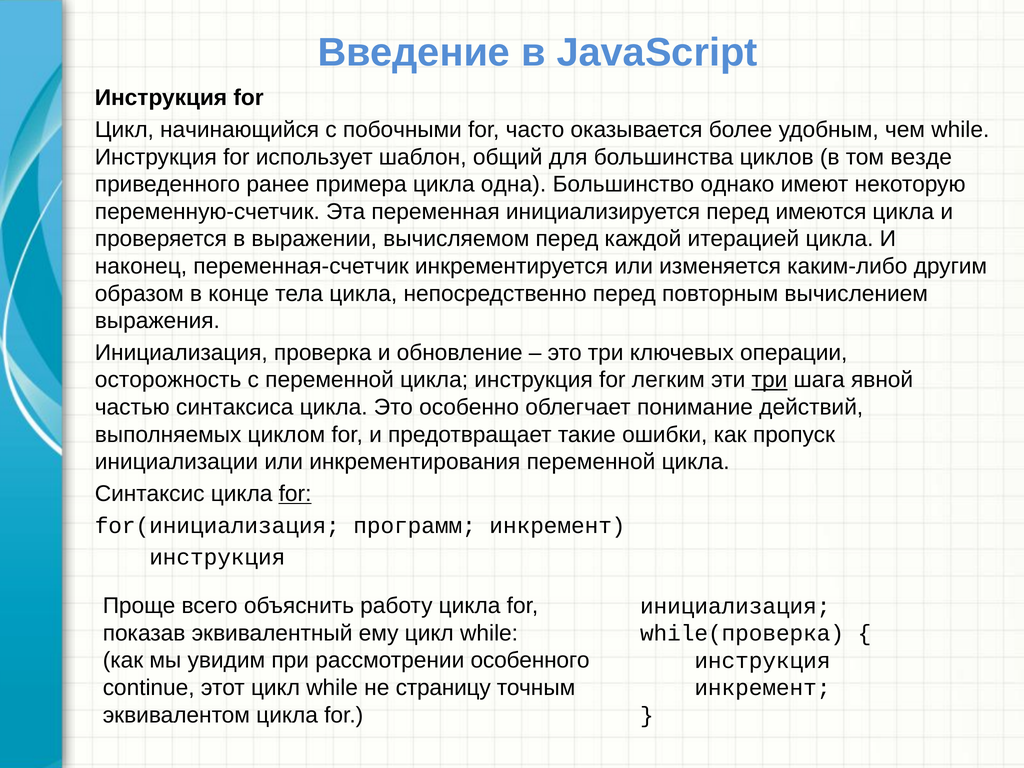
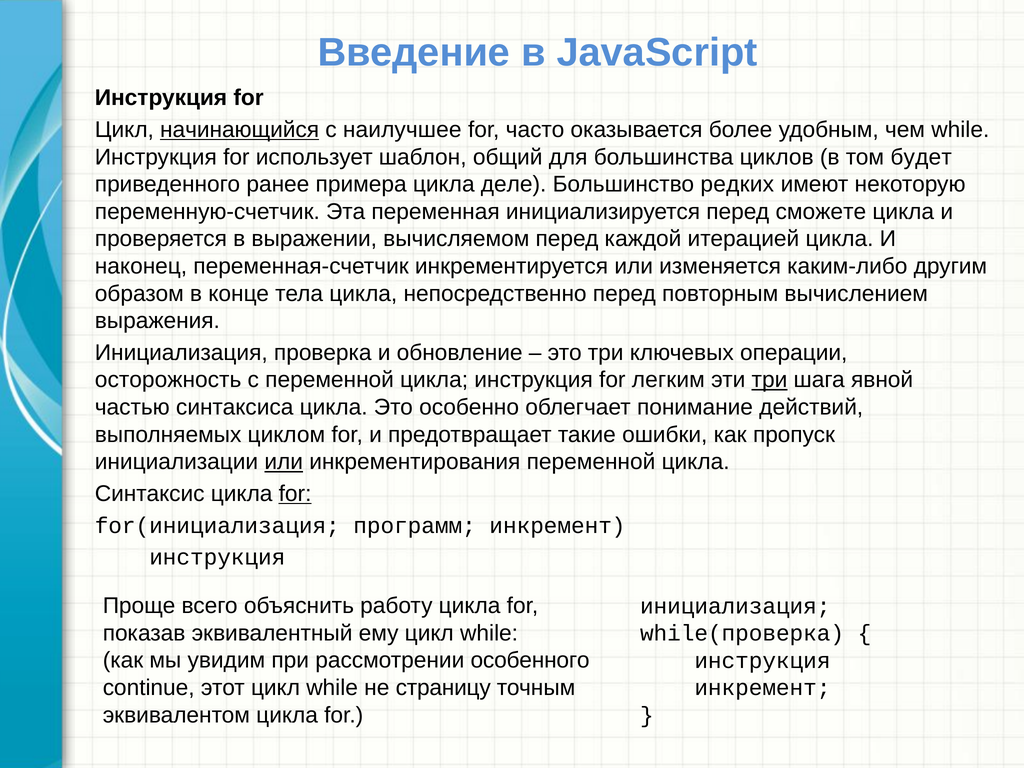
начинающийся underline: none -> present
побочными: побочными -> наилучшее
везде: везде -> будет
одна: одна -> деле
однако: однако -> редких
имеются: имеются -> сможете
или at (284, 462) underline: none -> present
